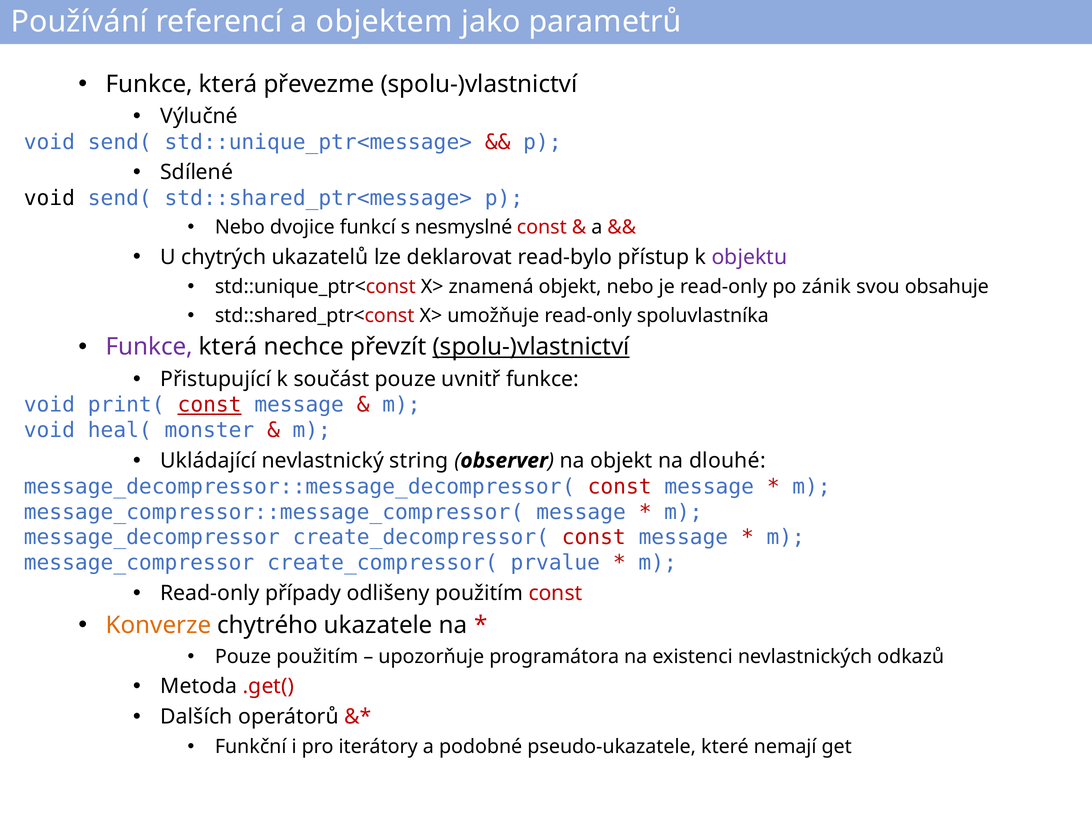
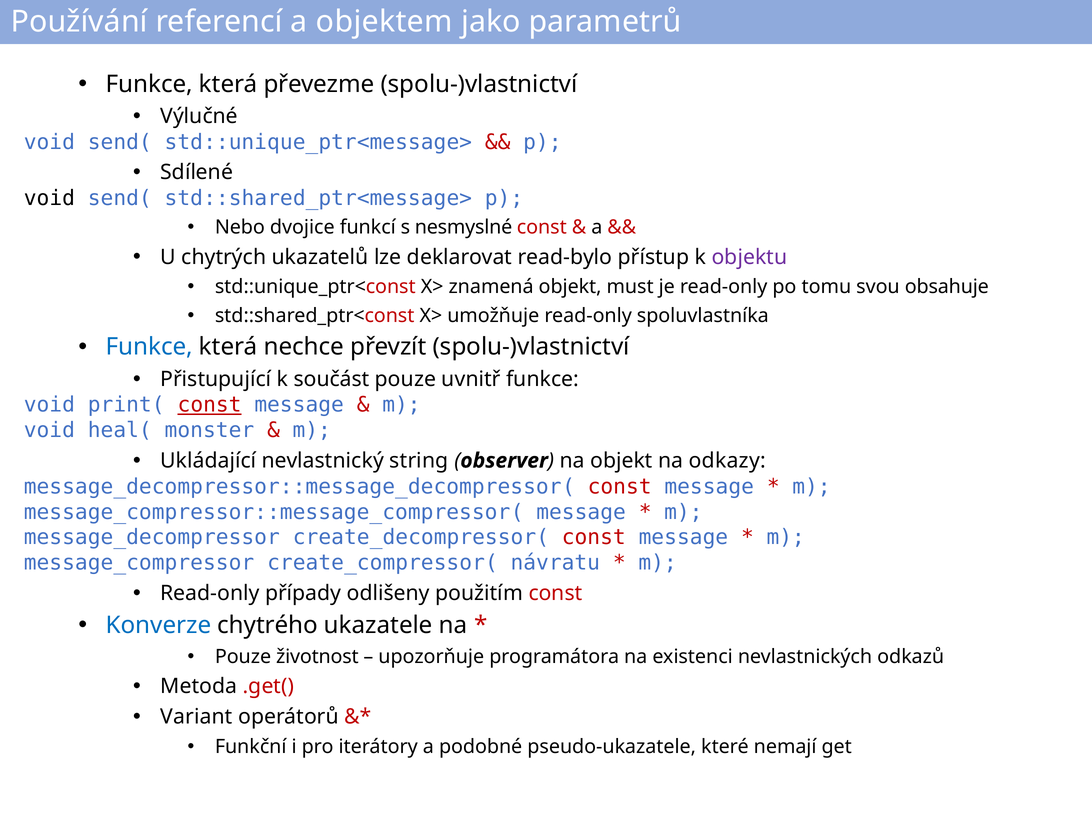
objekt nebo: nebo -> must
zánik: zánik -> tomu
Funkce at (149, 347) colour: purple -> blue
spolu-)vlastnictví at (531, 347) underline: present -> none
dlouhé: dlouhé -> odkazy
prvalue: prvalue -> návratu
Konverze colour: orange -> blue
Pouze použitím: použitím -> životnost
Dalších: Dalších -> Variant
